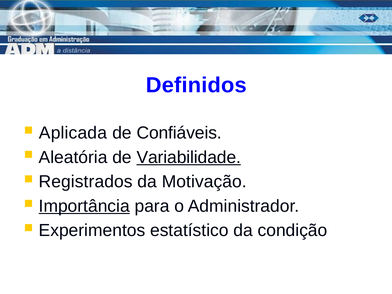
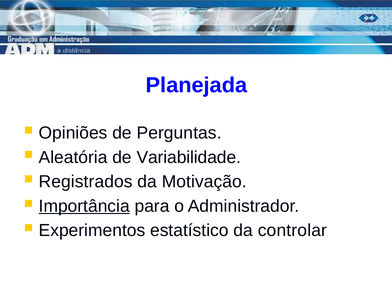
Definidos: Definidos -> Planejada
Aplicada: Aplicada -> Opiniões
Confiáveis: Confiáveis -> Perguntas
Variabilidade underline: present -> none
condição: condição -> controlar
